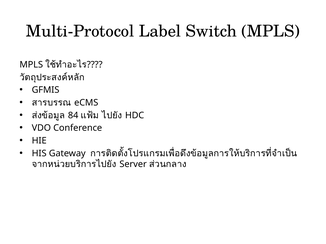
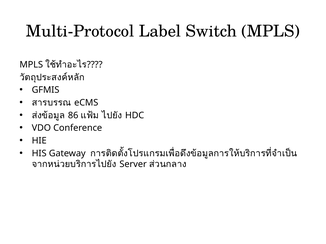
84: 84 -> 86
